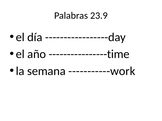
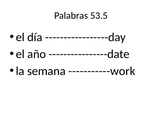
23.9: 23.9 -> 53.5
----------------time: ----------------time -> ----------------date
